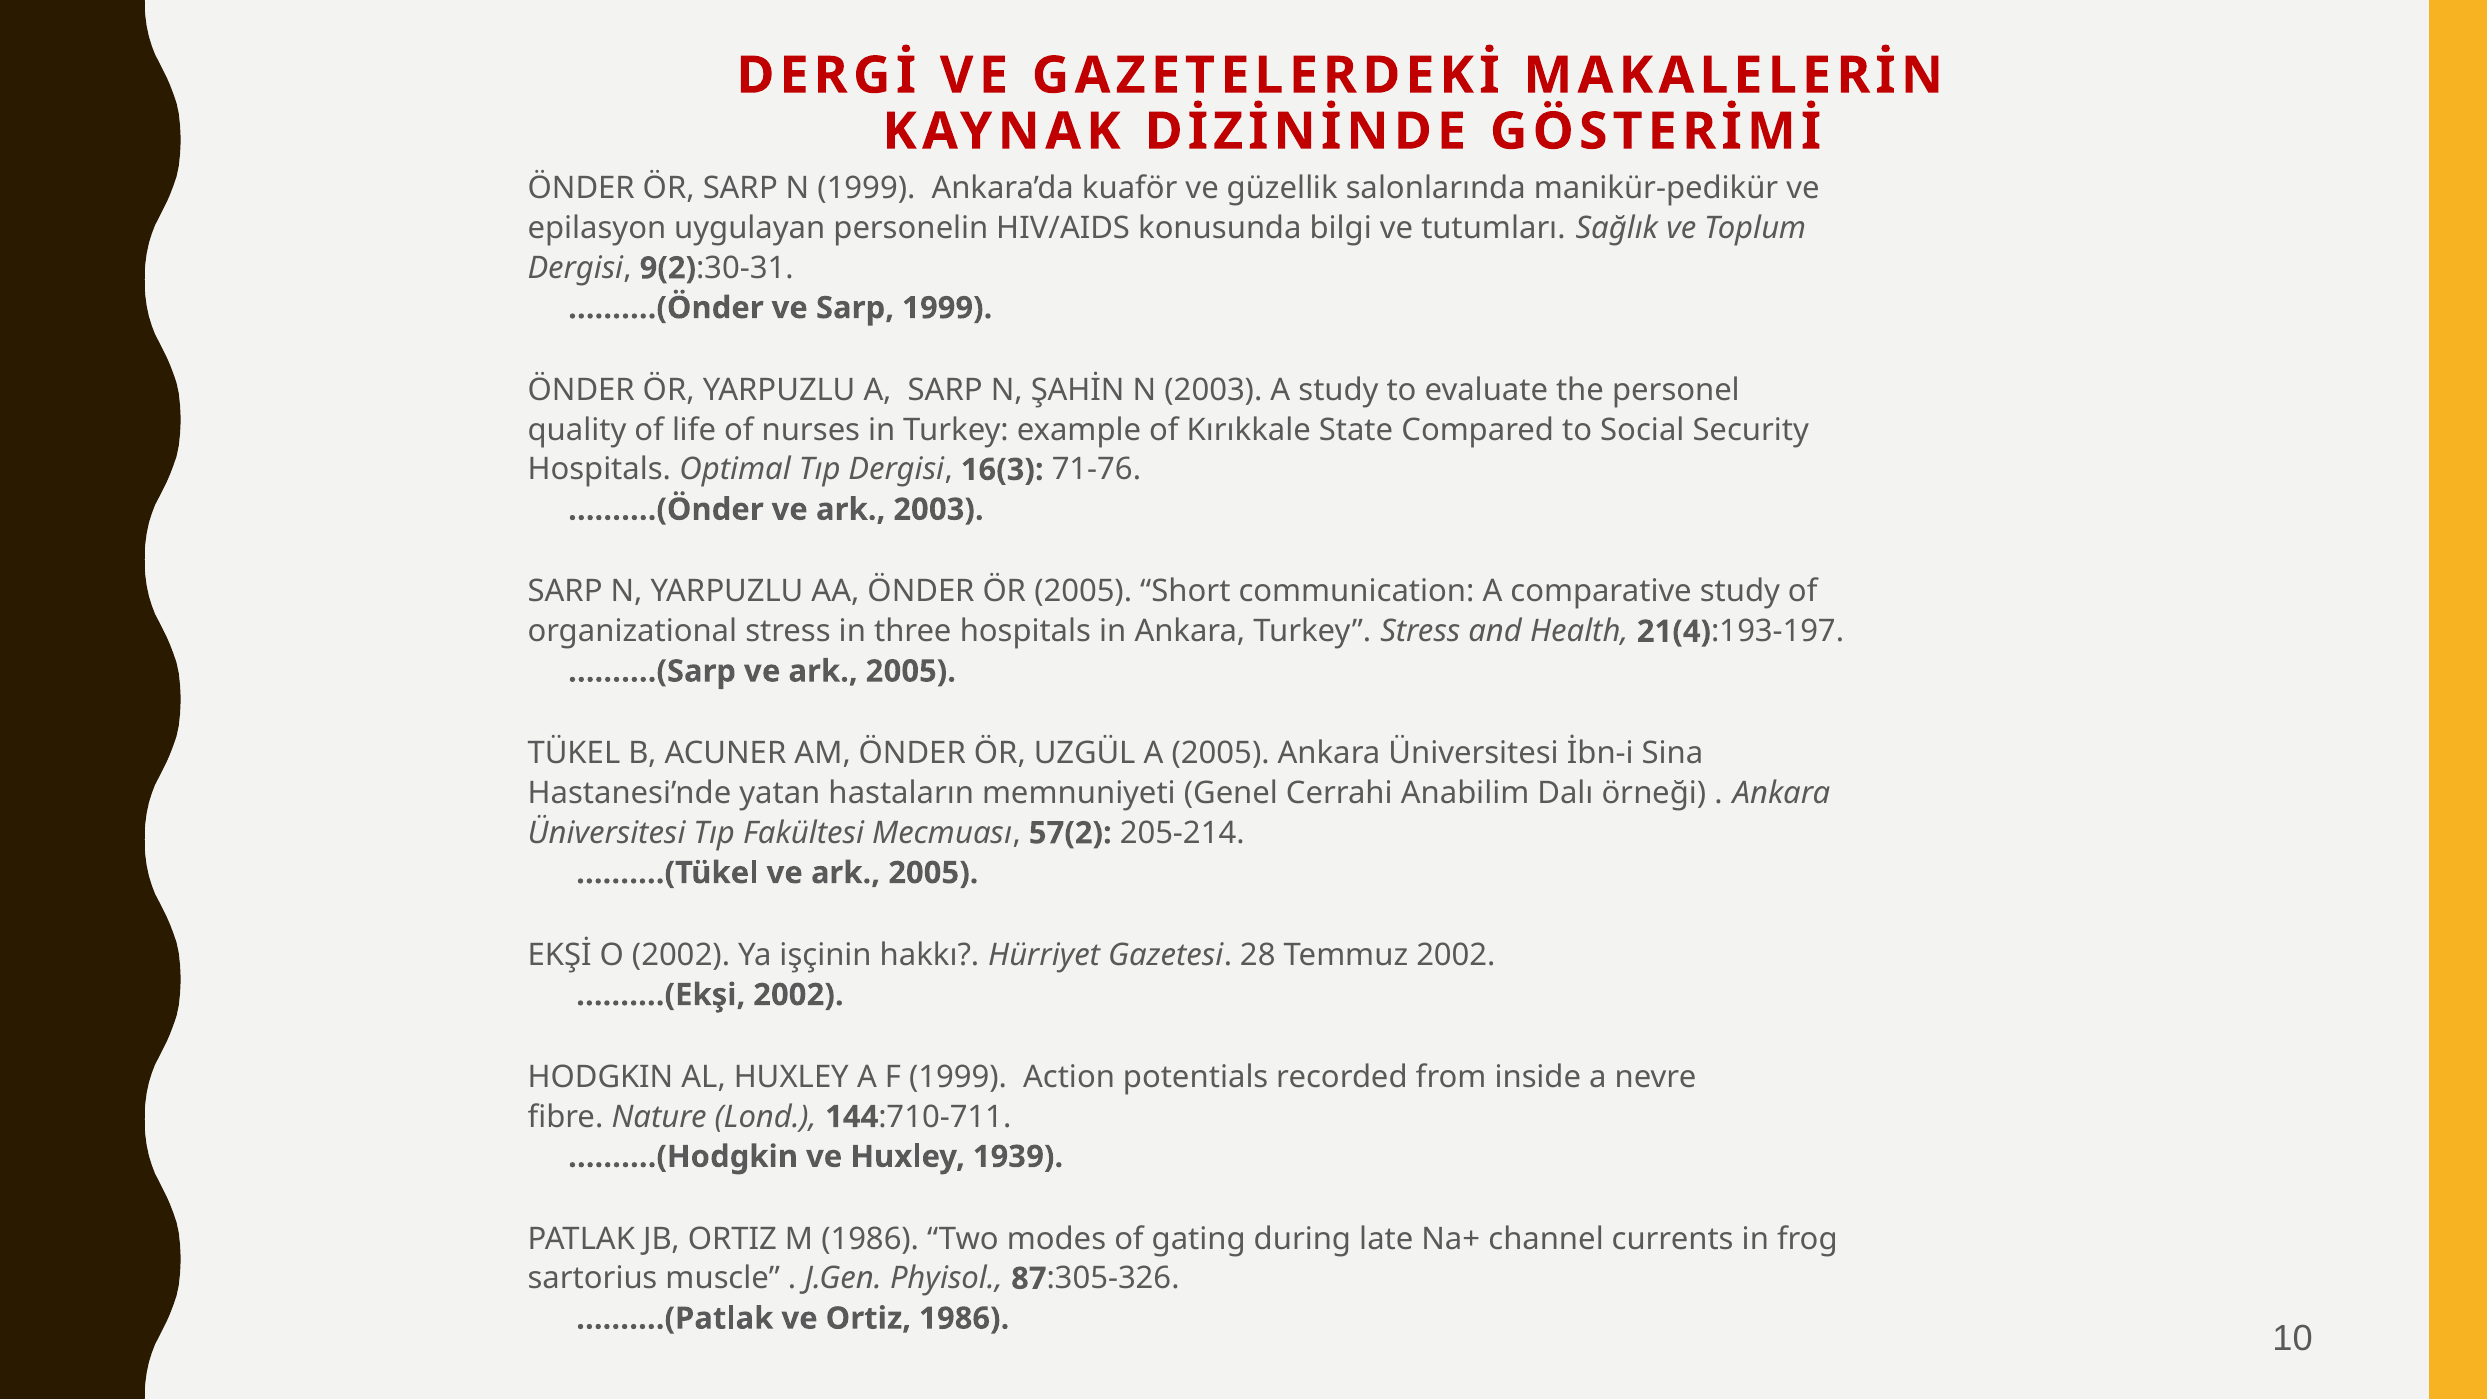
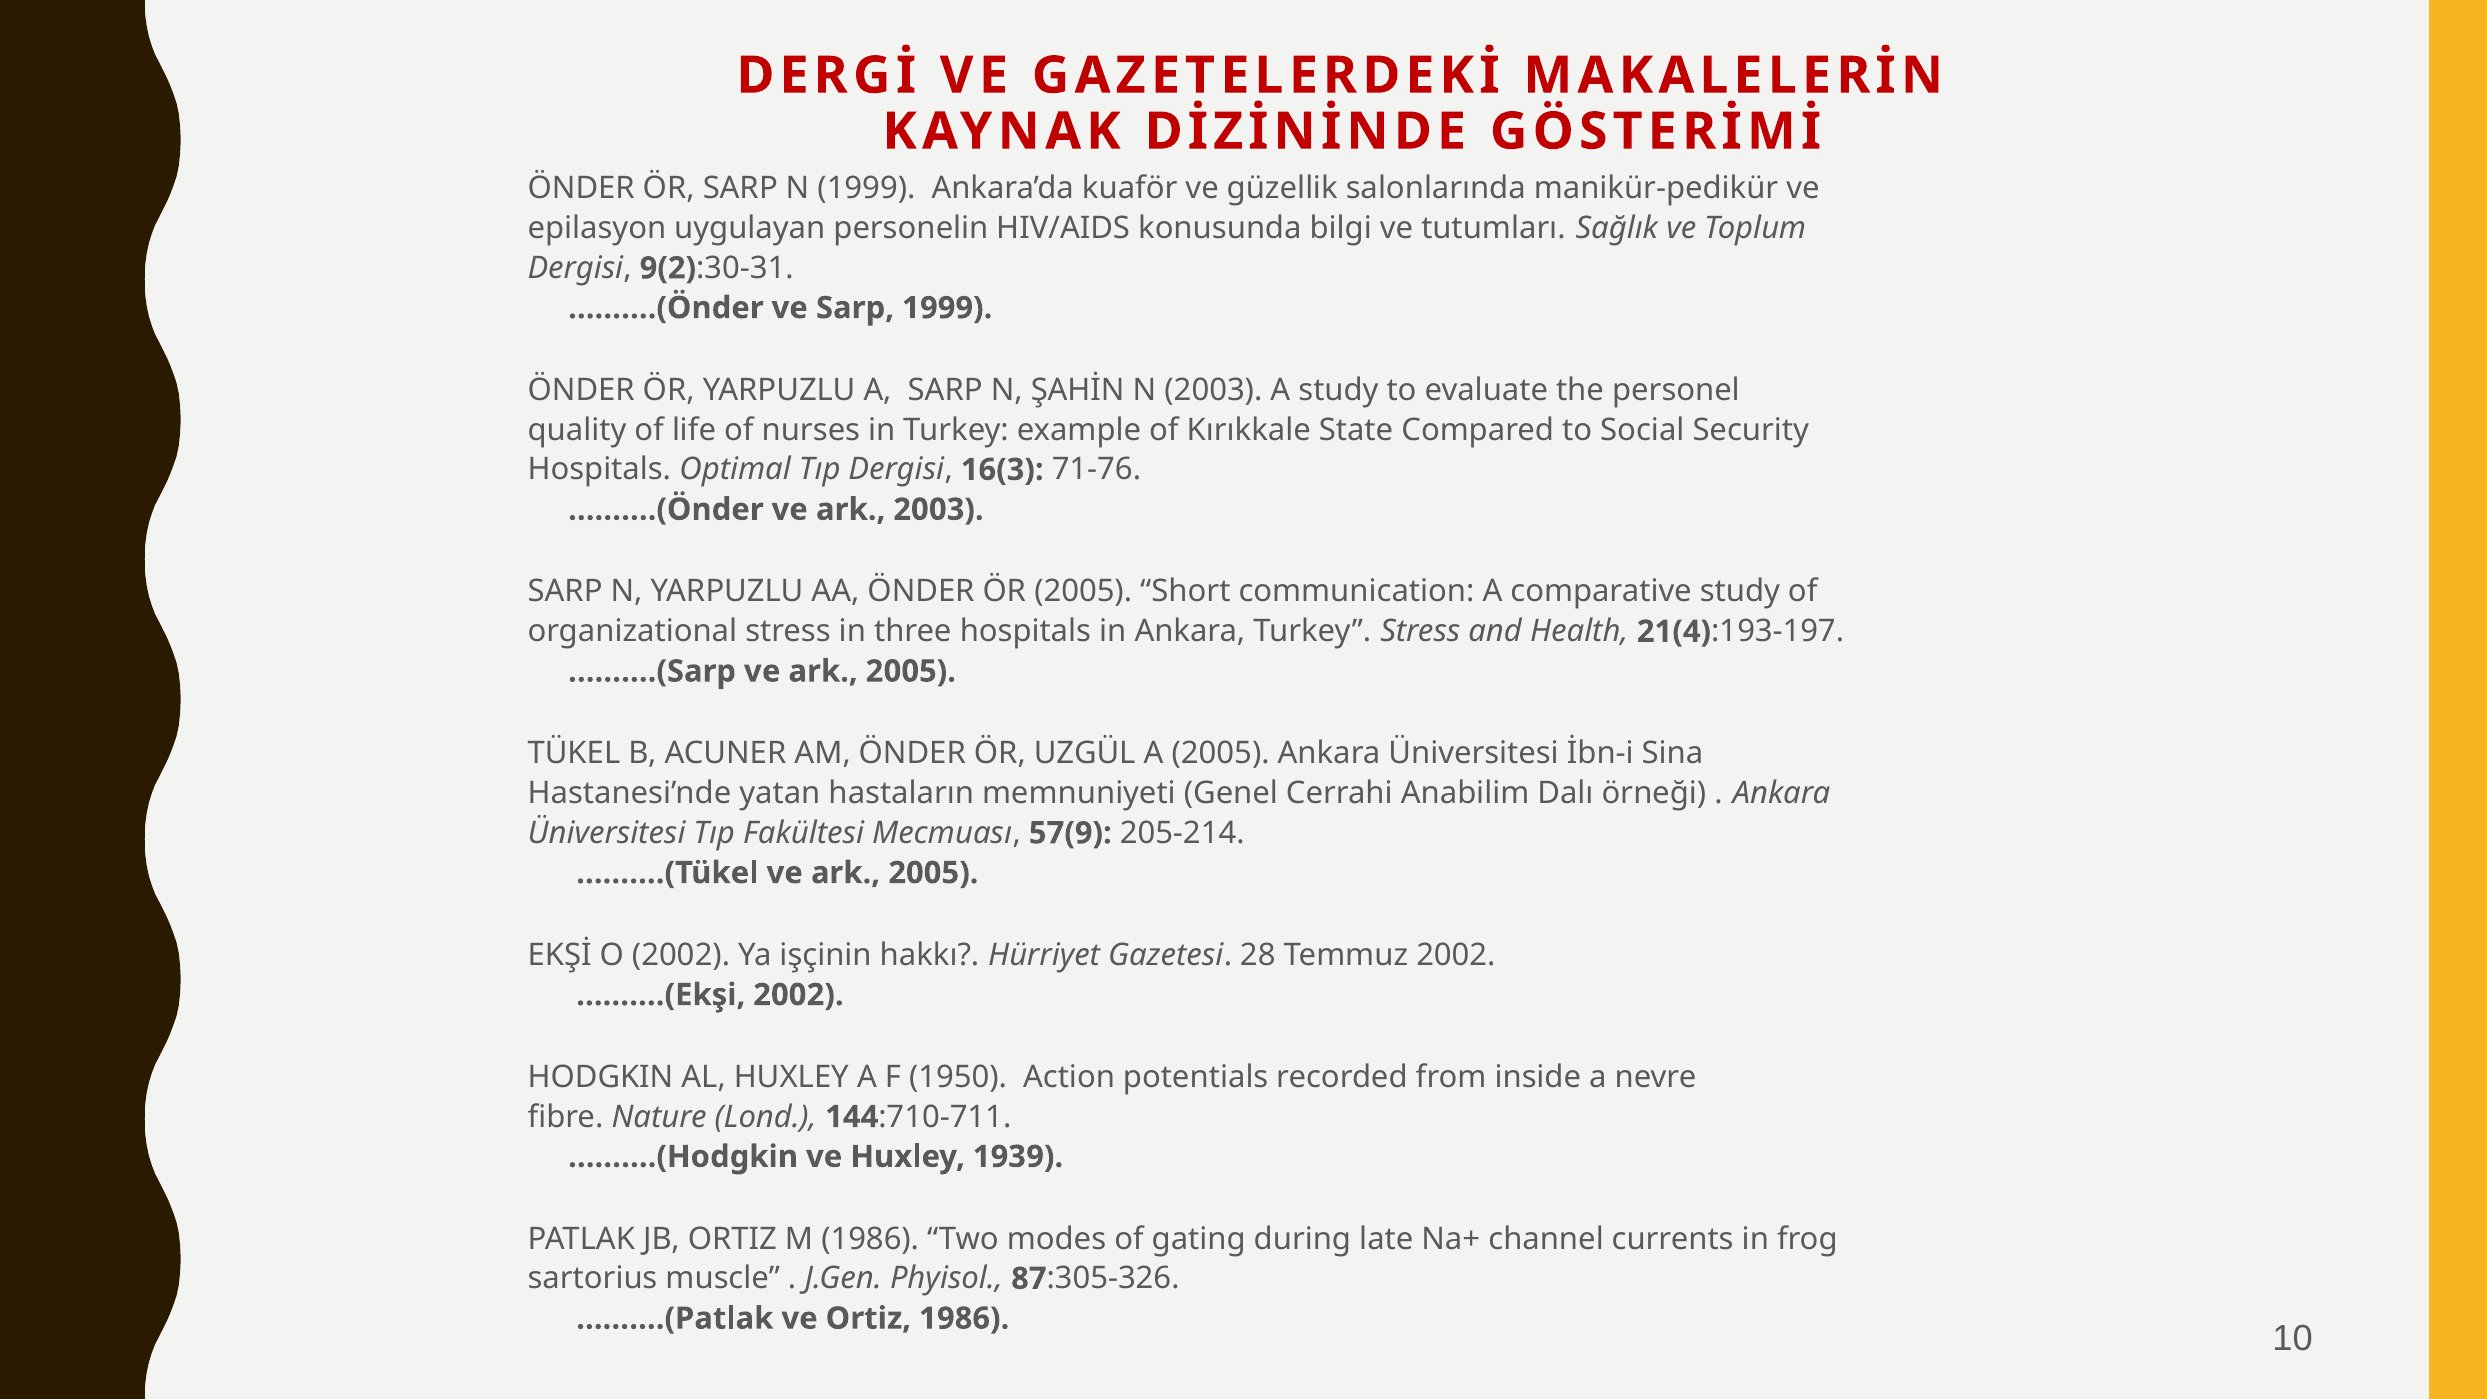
57(2: 57(2 -> 57(9
F 1999: 1999 -> 1950
